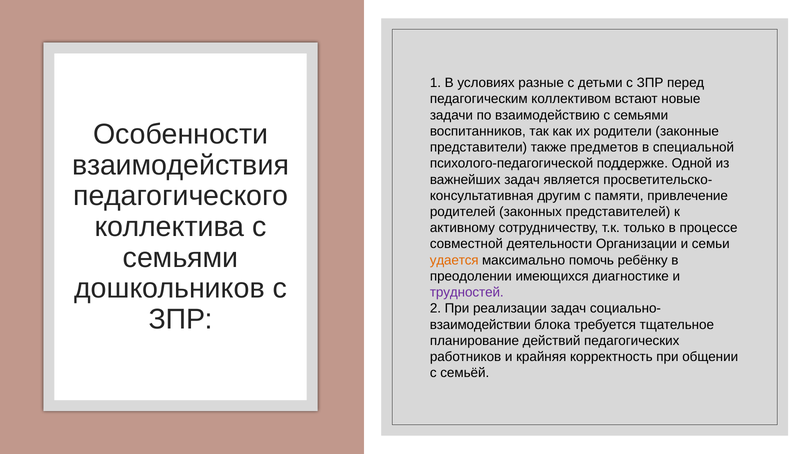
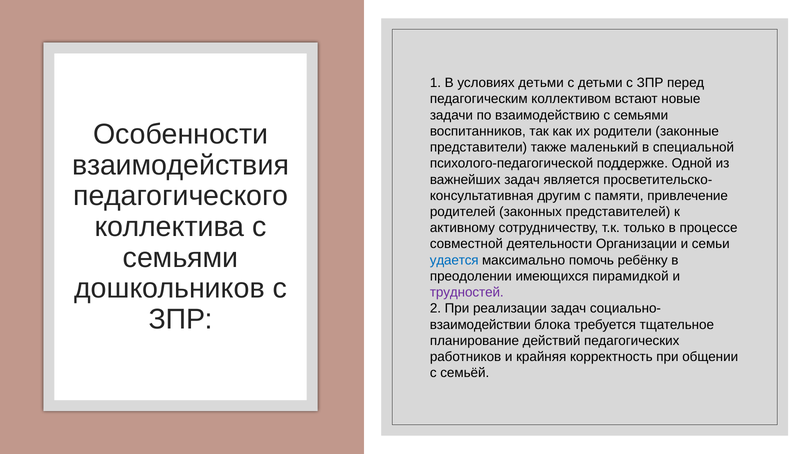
условиях разные: разные -> детьми
предметов: предметов -> маленький
удается colour: orange -> blue
диагностике: диагностике -> пирамидкой
